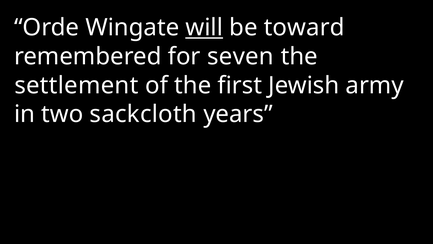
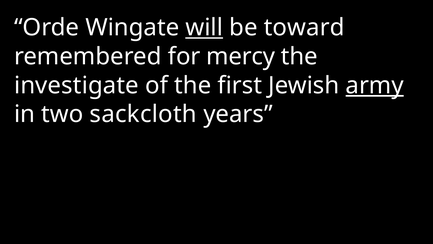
seven: seven -> mercy
settlement: settlement -> investigate
army underline: none -> present
